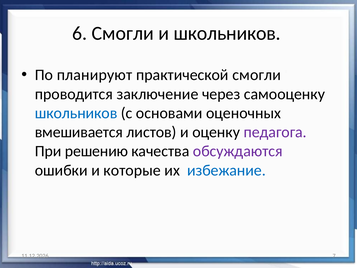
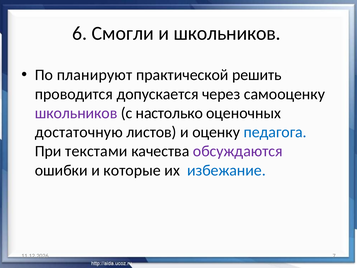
практической смогли: смогли -> решить
заключение: заключение -> допускается
школьников at (76, 113) colour: blue -> purple
основами: основами -> настолько
вмешивается: вмешивается -> достаточную
педагога colour: purple -> blue
решению: решению -> текстами
